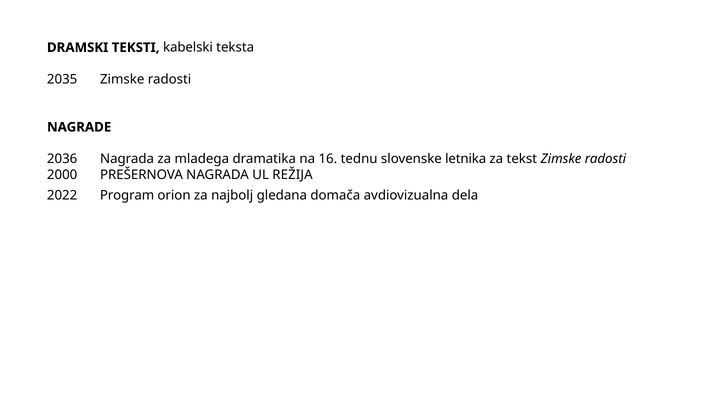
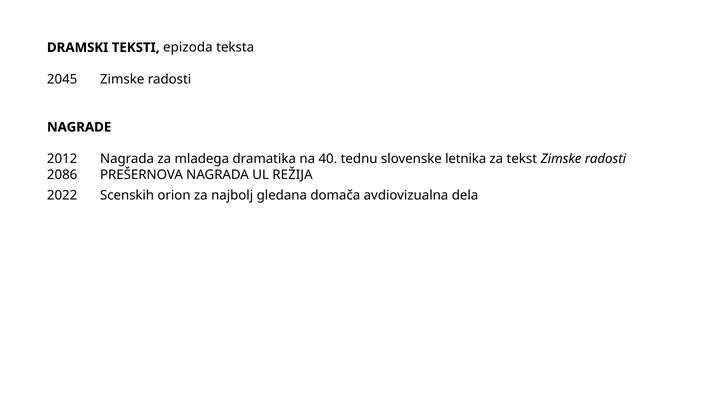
kabelski: kabelski -> epizoda
2035: 2035 -> 2045
2036: 2036 -> 2012
16: 16 -> 40
2000: 2000 -> 2086
Program: Program -> Scenskih
